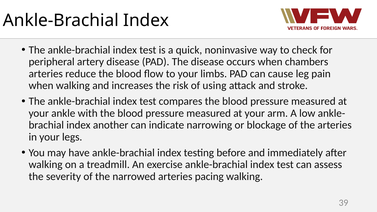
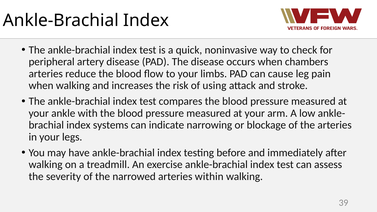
another: another -> systems
pacing: pacing -> within
